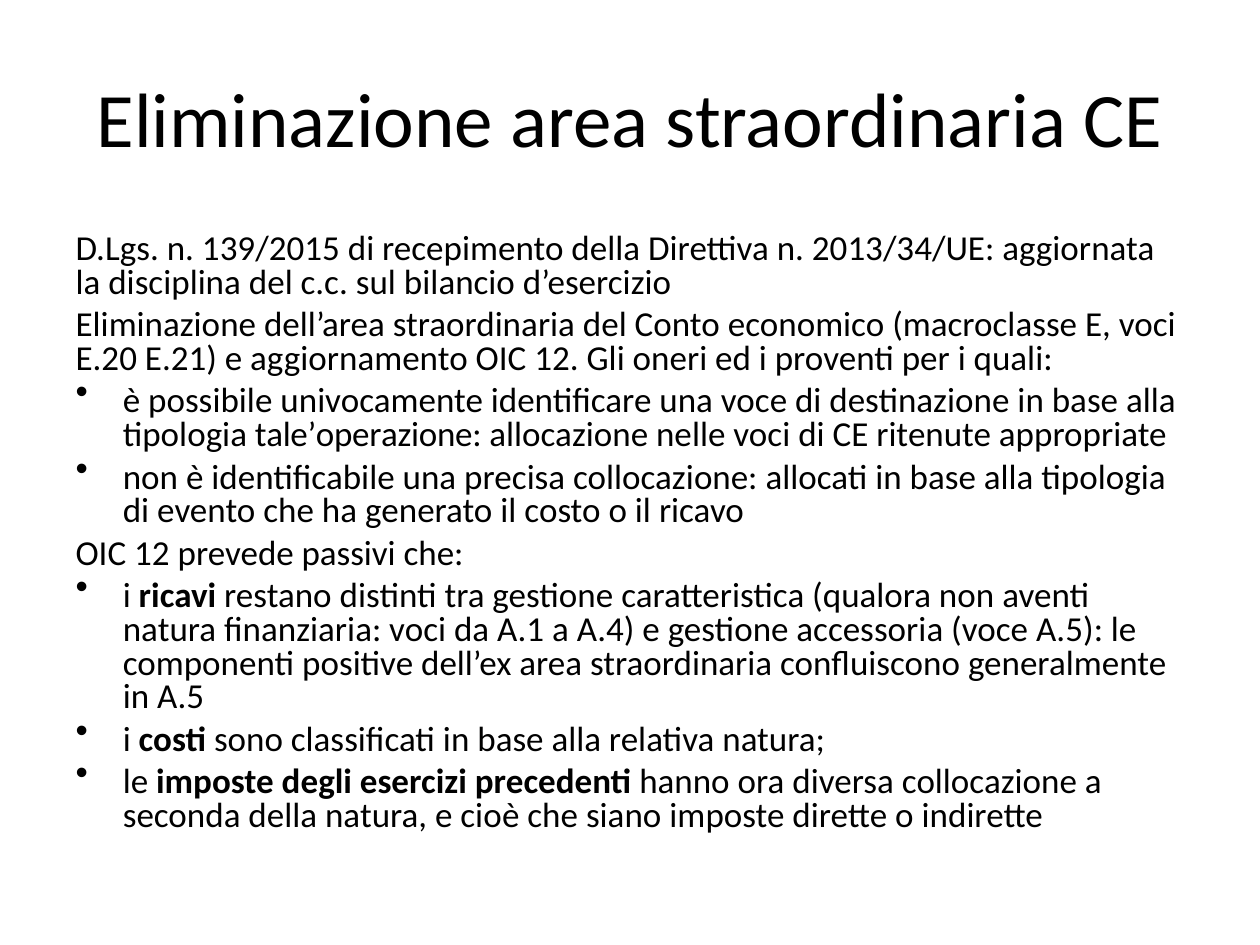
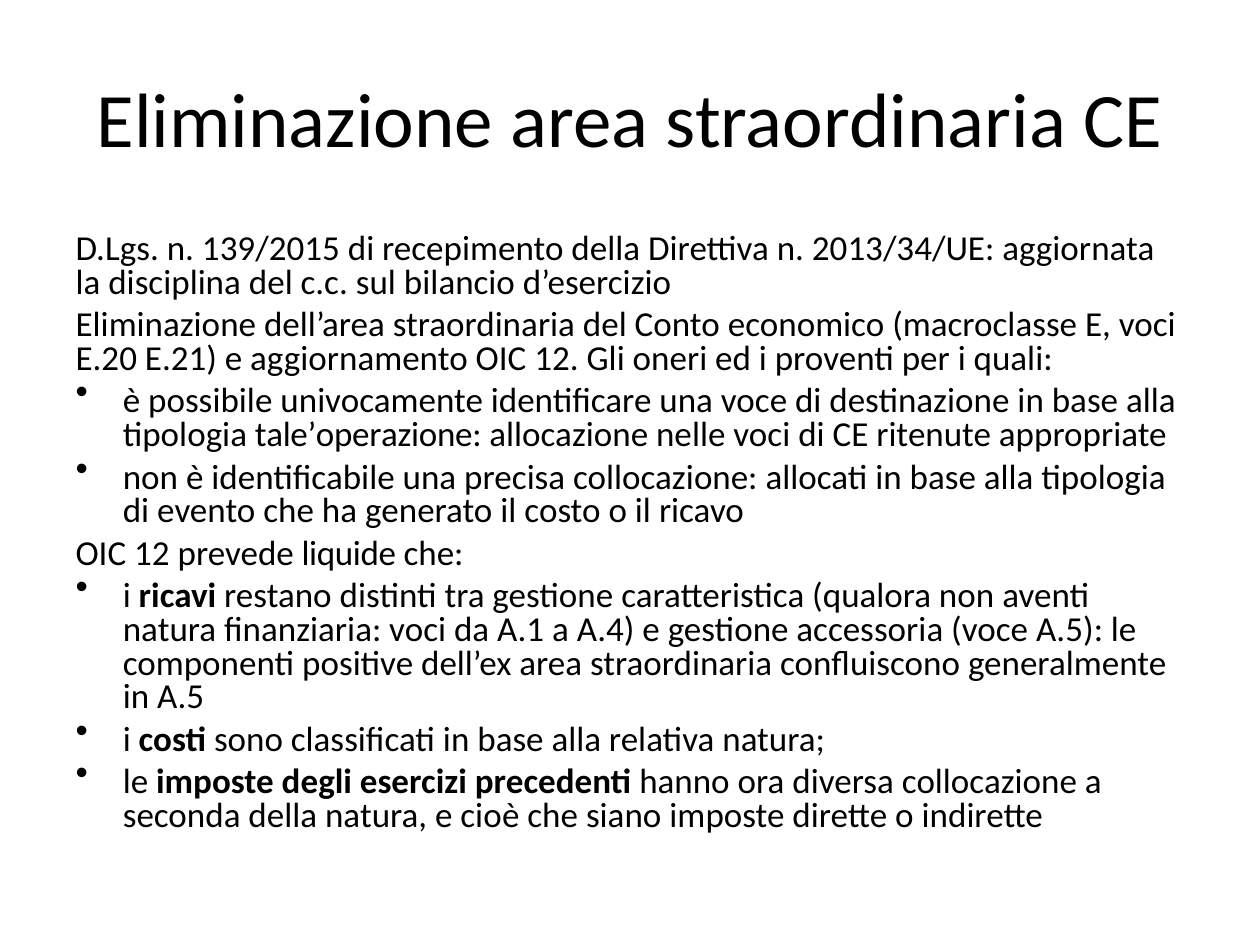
passivi: passivi -> liquide
